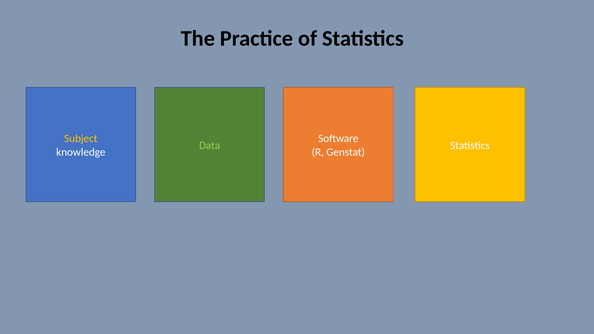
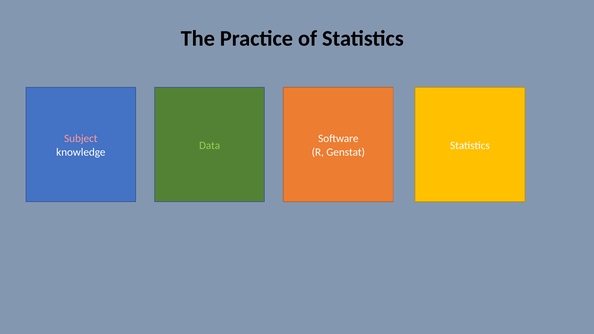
Subject colour: yellow -> pink
